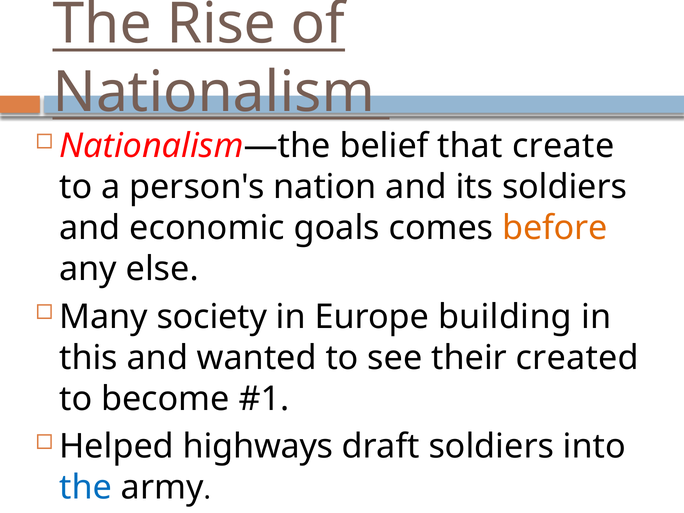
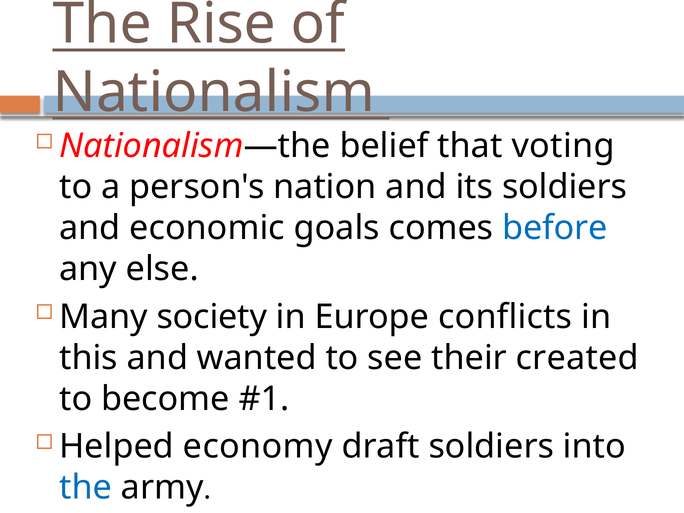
create: create -> voting
before colour: orange -> blue
building: building -> conflicts
highways: highways -> economy
